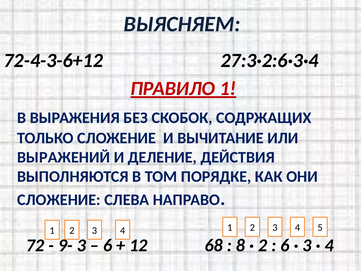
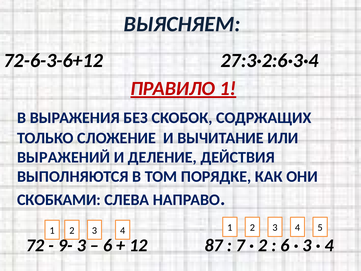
72-4-3-6+12: 72-4-3-6+12 -> 72-6-3-6+12
СЛОЖЕНИЕ at (59, 200): СЛОЖЕНИЕ -> СКОБКАМИ
68: 68 -> 87
8: 8 -> 7
